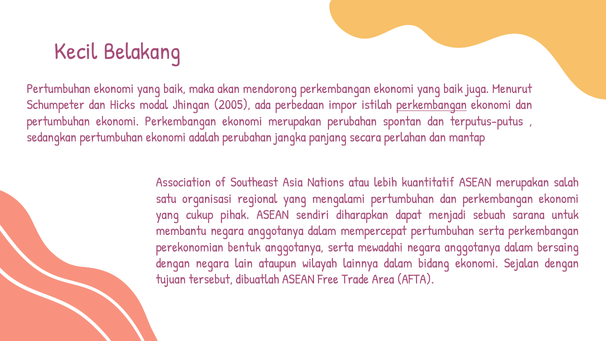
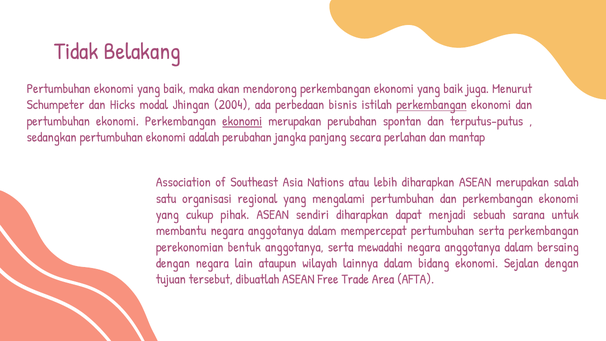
Kecil: Kecil -> Tidak
2005: 2005 -> 2004
impor: impor -> bisnis
ekonomi at (242, 121) underline: none -> present
lebih kuantitatif: kuantitatif -> diharapkan
